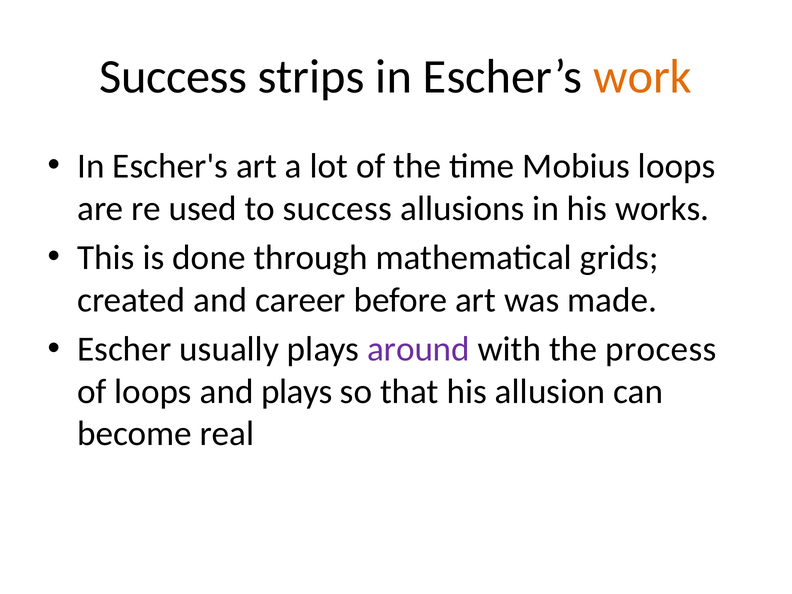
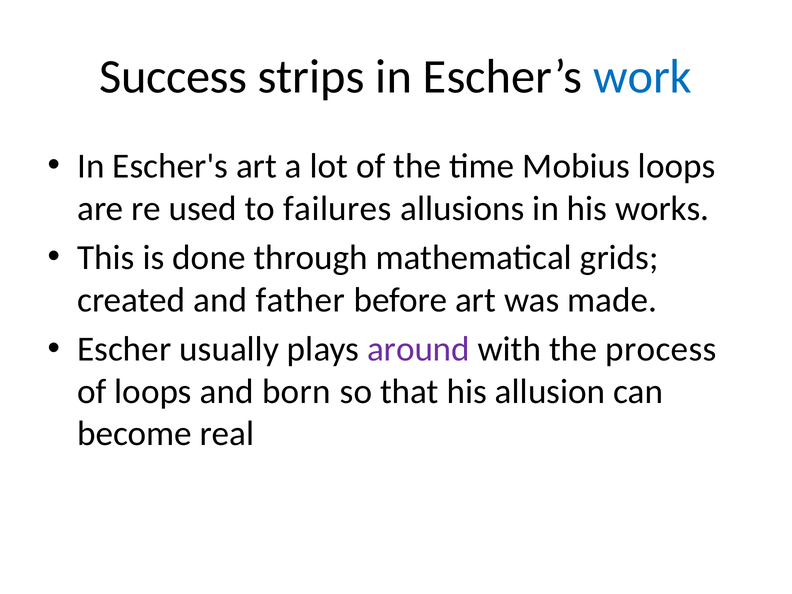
work colour: orange -> blue
to success: success -> failures
career: career -> father
and plays: plays -> born
